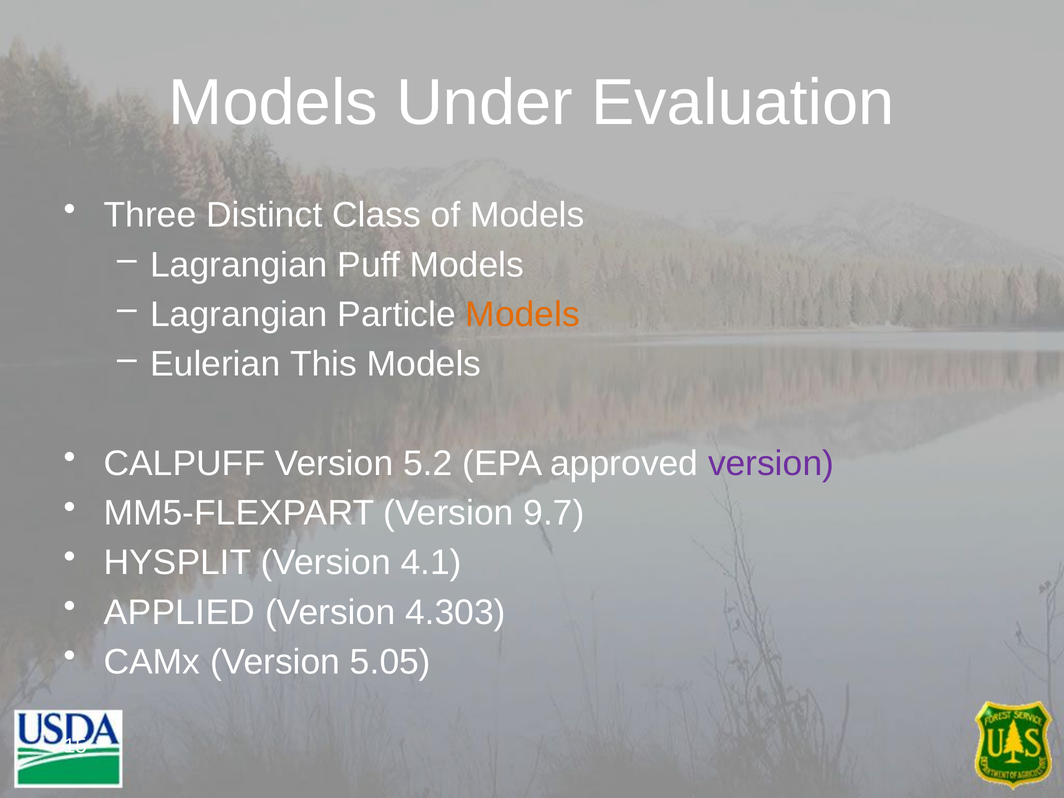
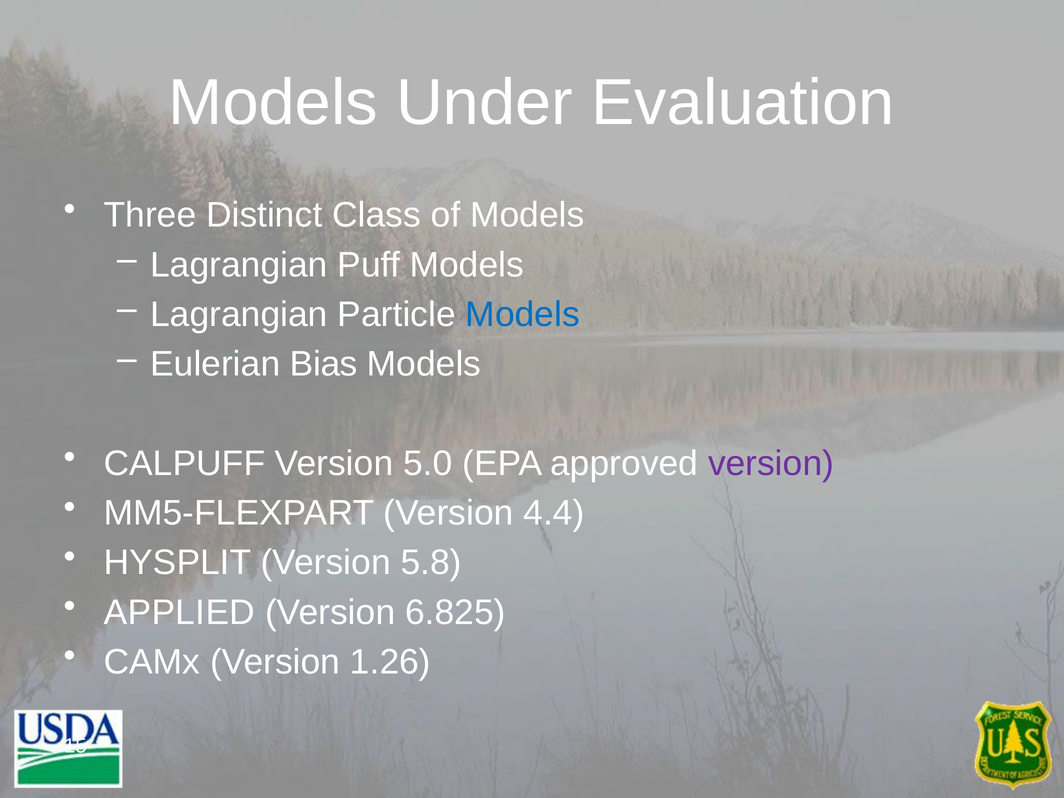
Models at (523, 315) colour: orange -> blue
This: This -> Bias
5.2: 5.2 -> 5.0
9.7: 9.7 -> 4.4
4.1: 4.1 -> 5.8
4.303: 4.303 -> 6.825
5.05: 5.05 -> 1.26
